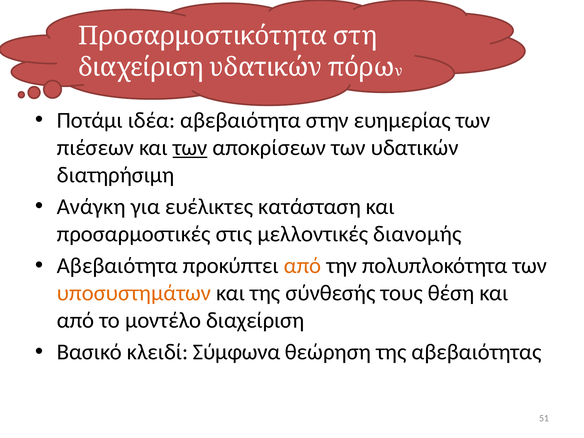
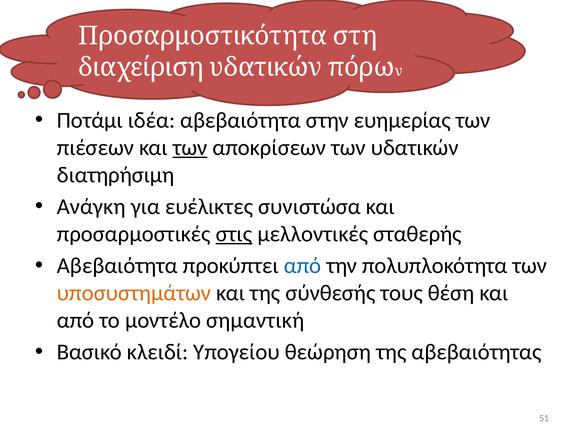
κατάσταση: κατάσταση -> συνιστώσα
στις underline: none -> present
διανομής: διανομής -> σταθερής
από at (303, 266) colour: orange -> blue
διαχείριση: διαχείριση -> σημαντική
Σύμφωνα: Σύμφωνα -> Υπογείου
